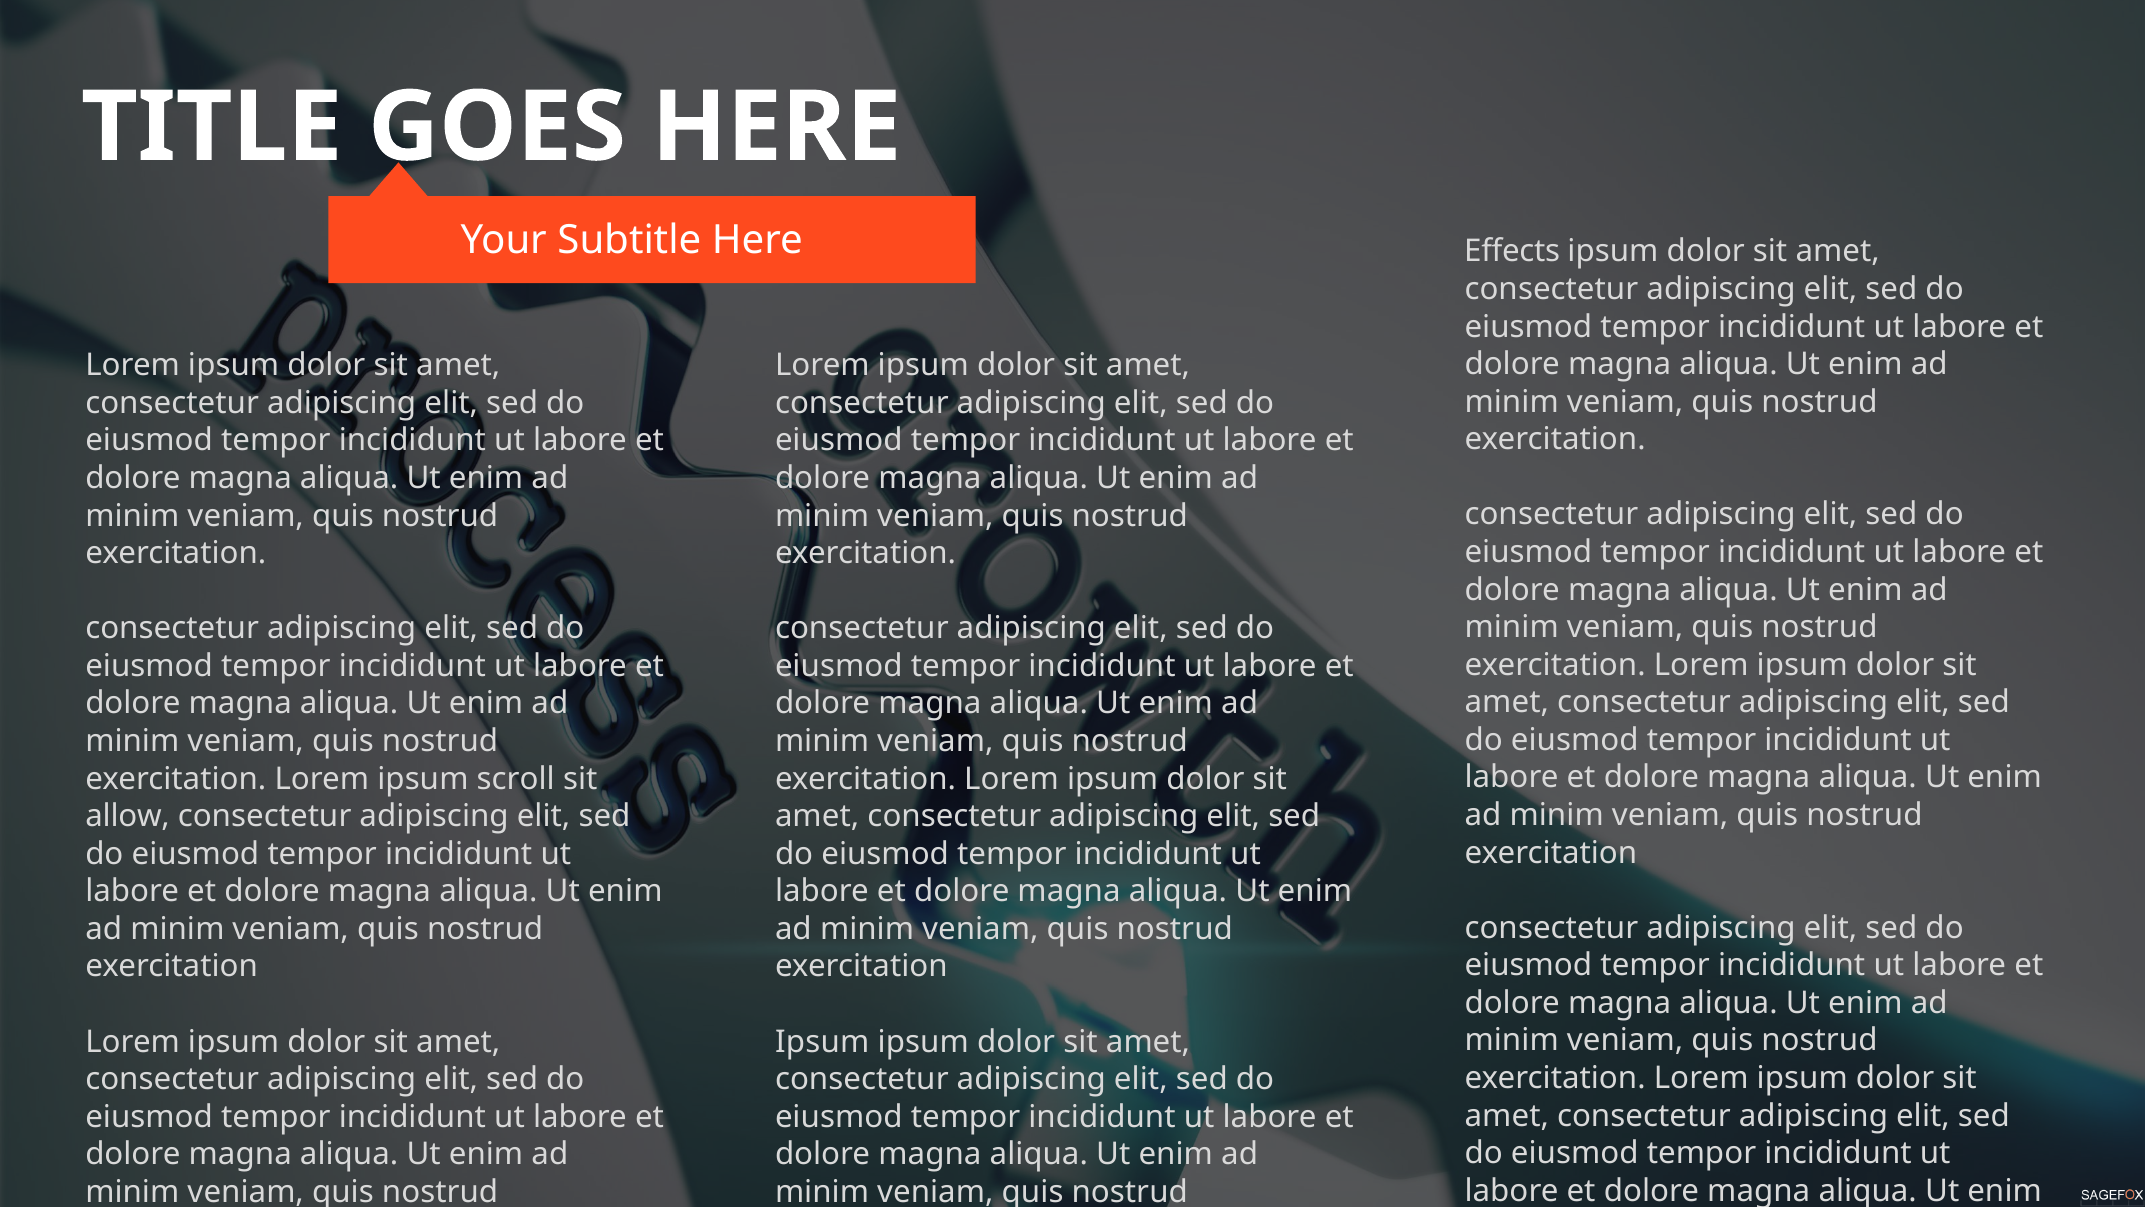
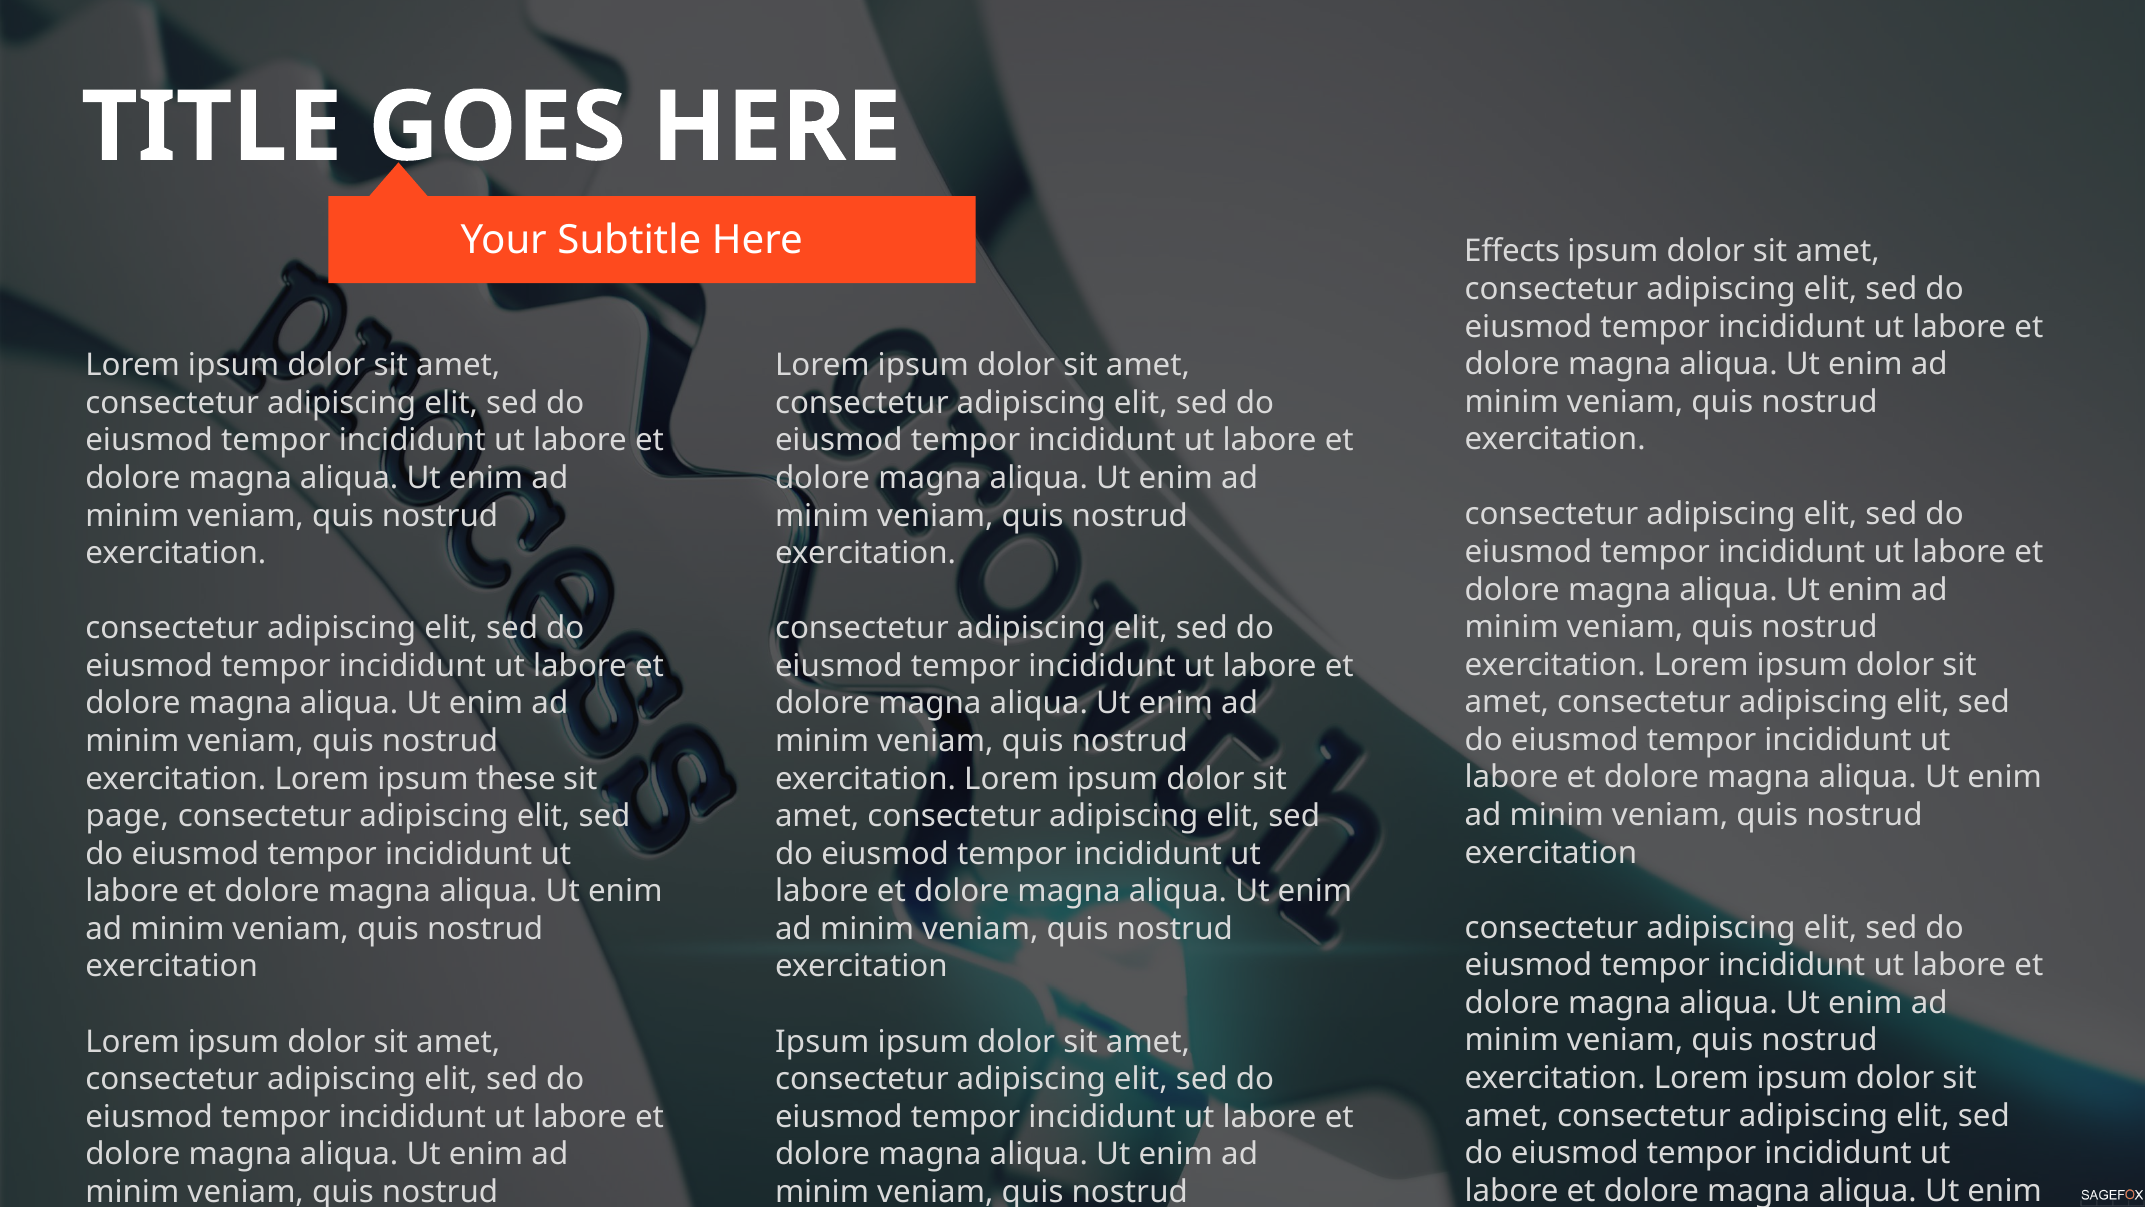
scroll: scroll -> these
allow: allow -> page
